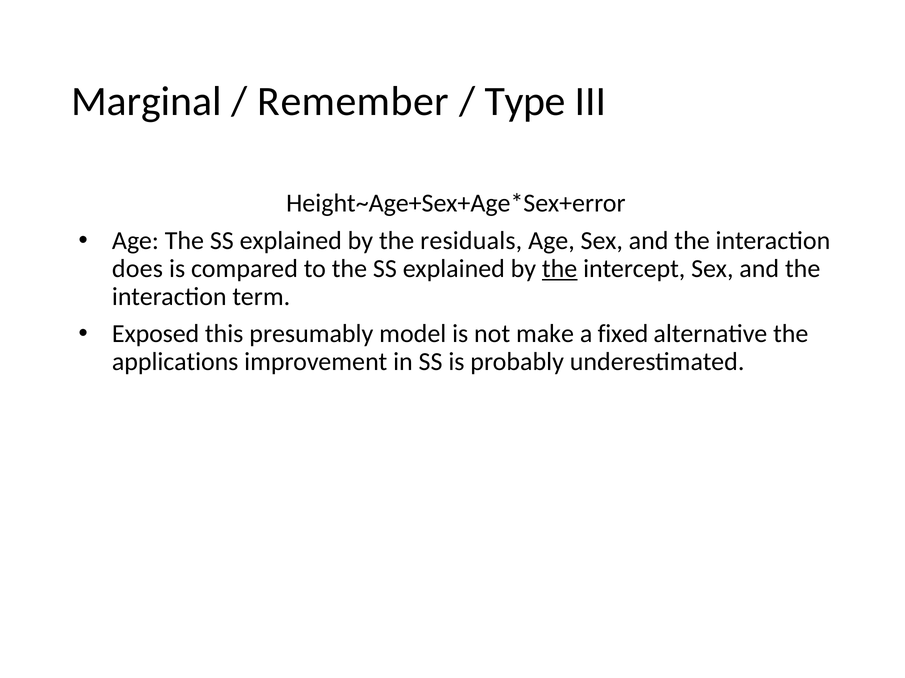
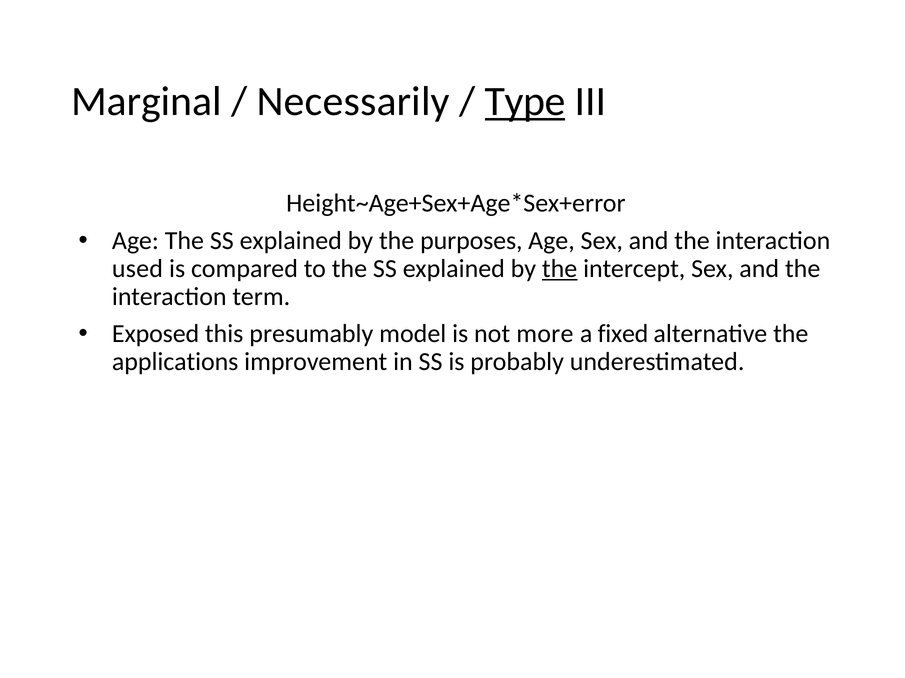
Remember: Remember -> Necessarily
Type underline: none -> present
residuals: residuals -> purposes
does: does -> used
make: make -> more
